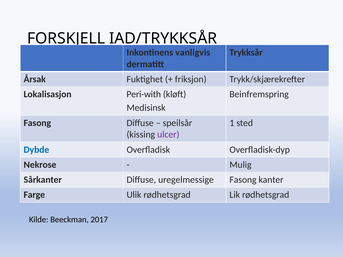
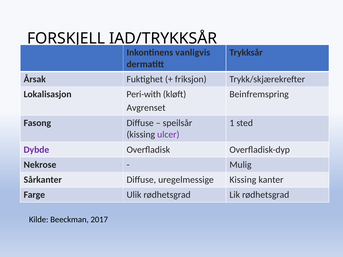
Medisinsk: Medisinsk -> Avgrenset
Dybde colour: blue -> purple
uregelmessige Fasong: Fasong -> Kissing
